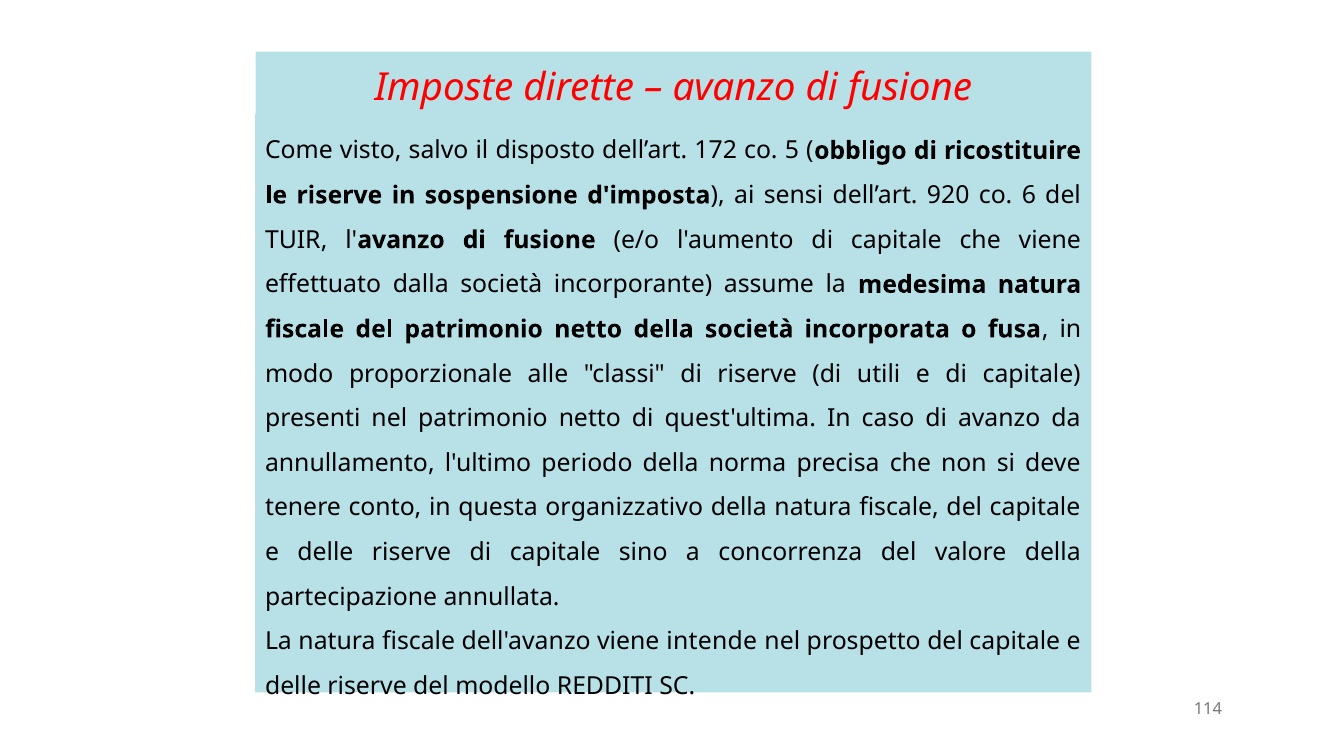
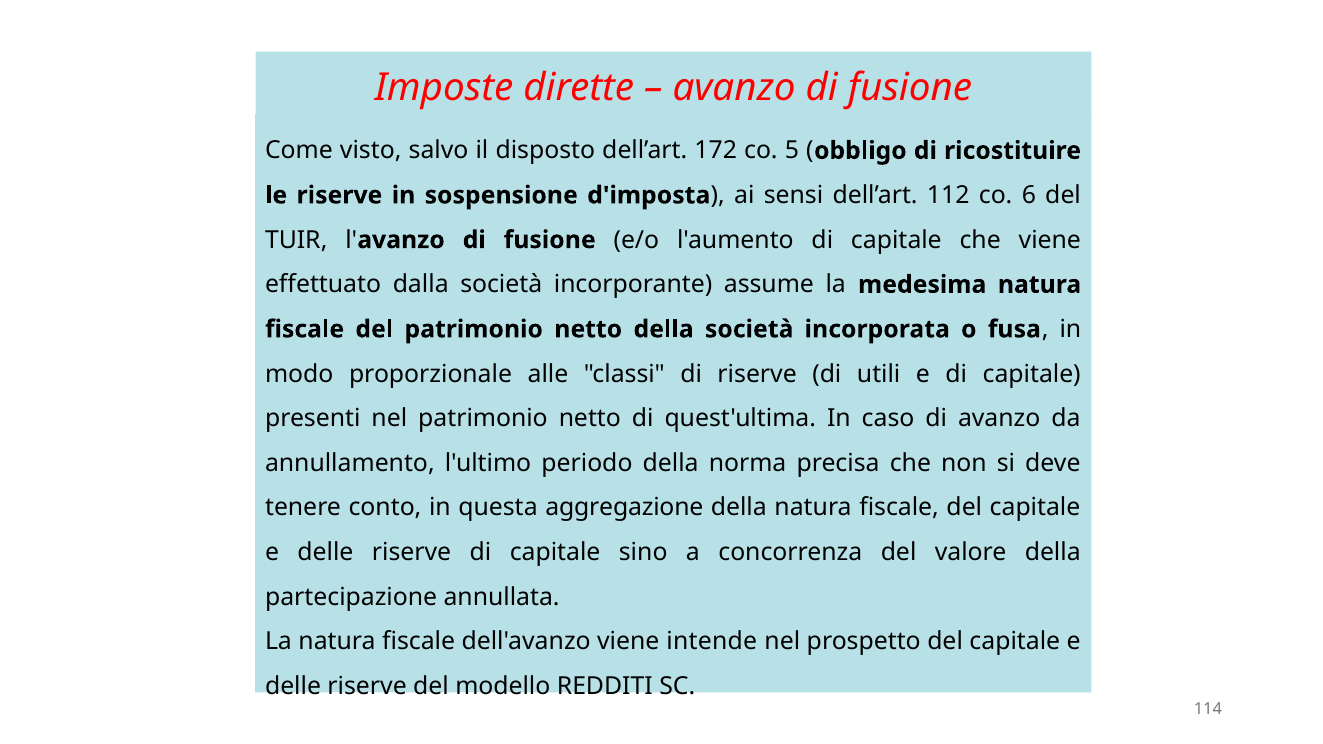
920: 920 -> 112
organizzativo: organizzativo -> aggregazione
